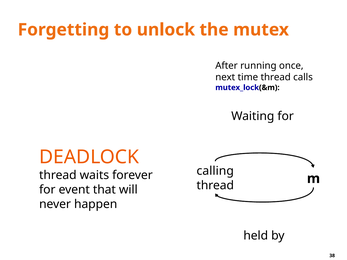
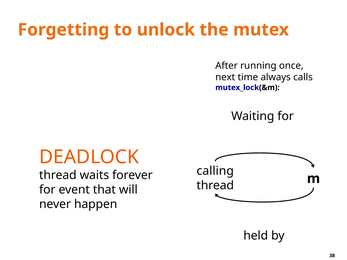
time thread: thread -> always
